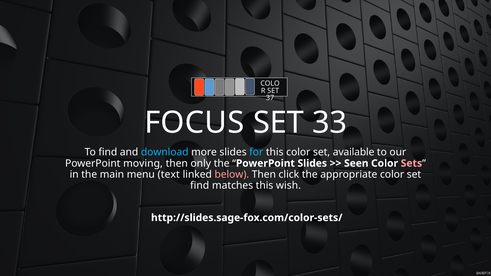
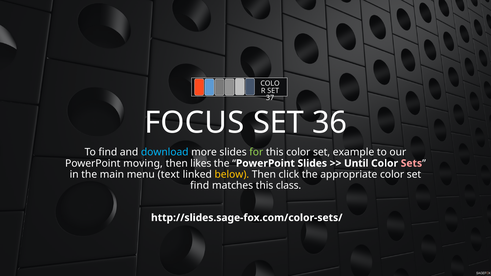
33: 33 -> 36
for colour: light blue -> light green
available: available -> example
only: only -> likes
Seen: Seen -> Until
below colour: pink -> yellow
wish: wish -> class
